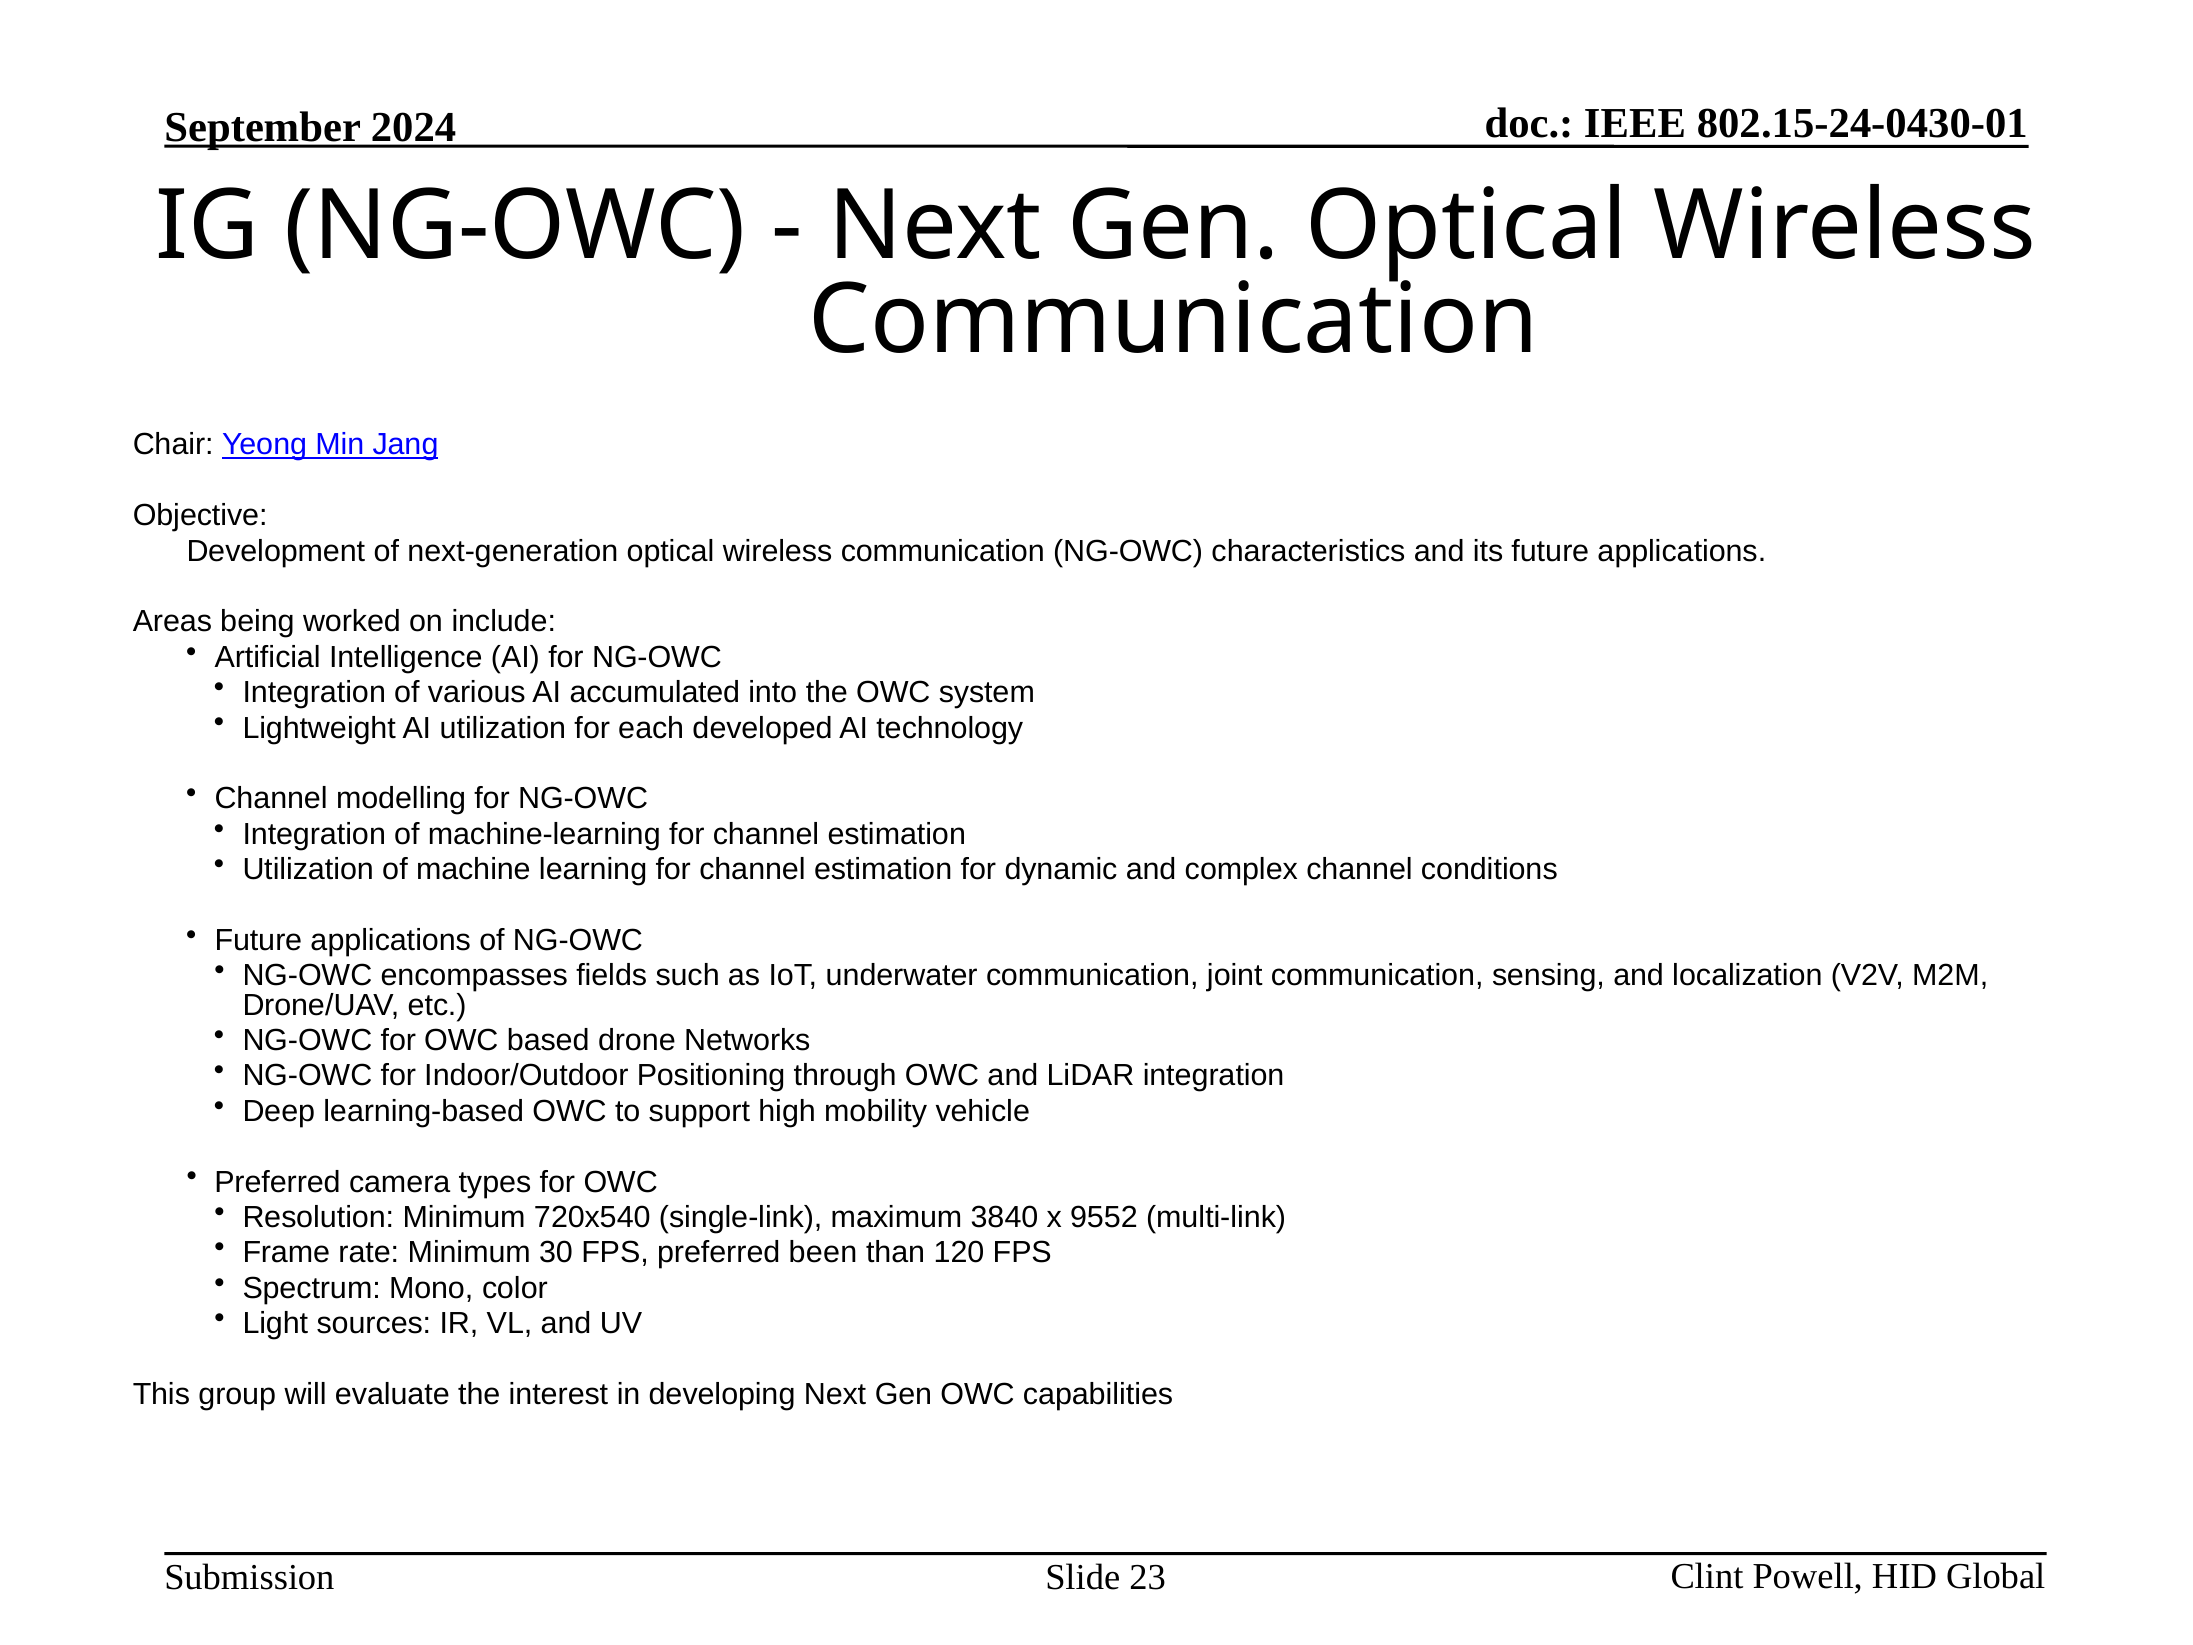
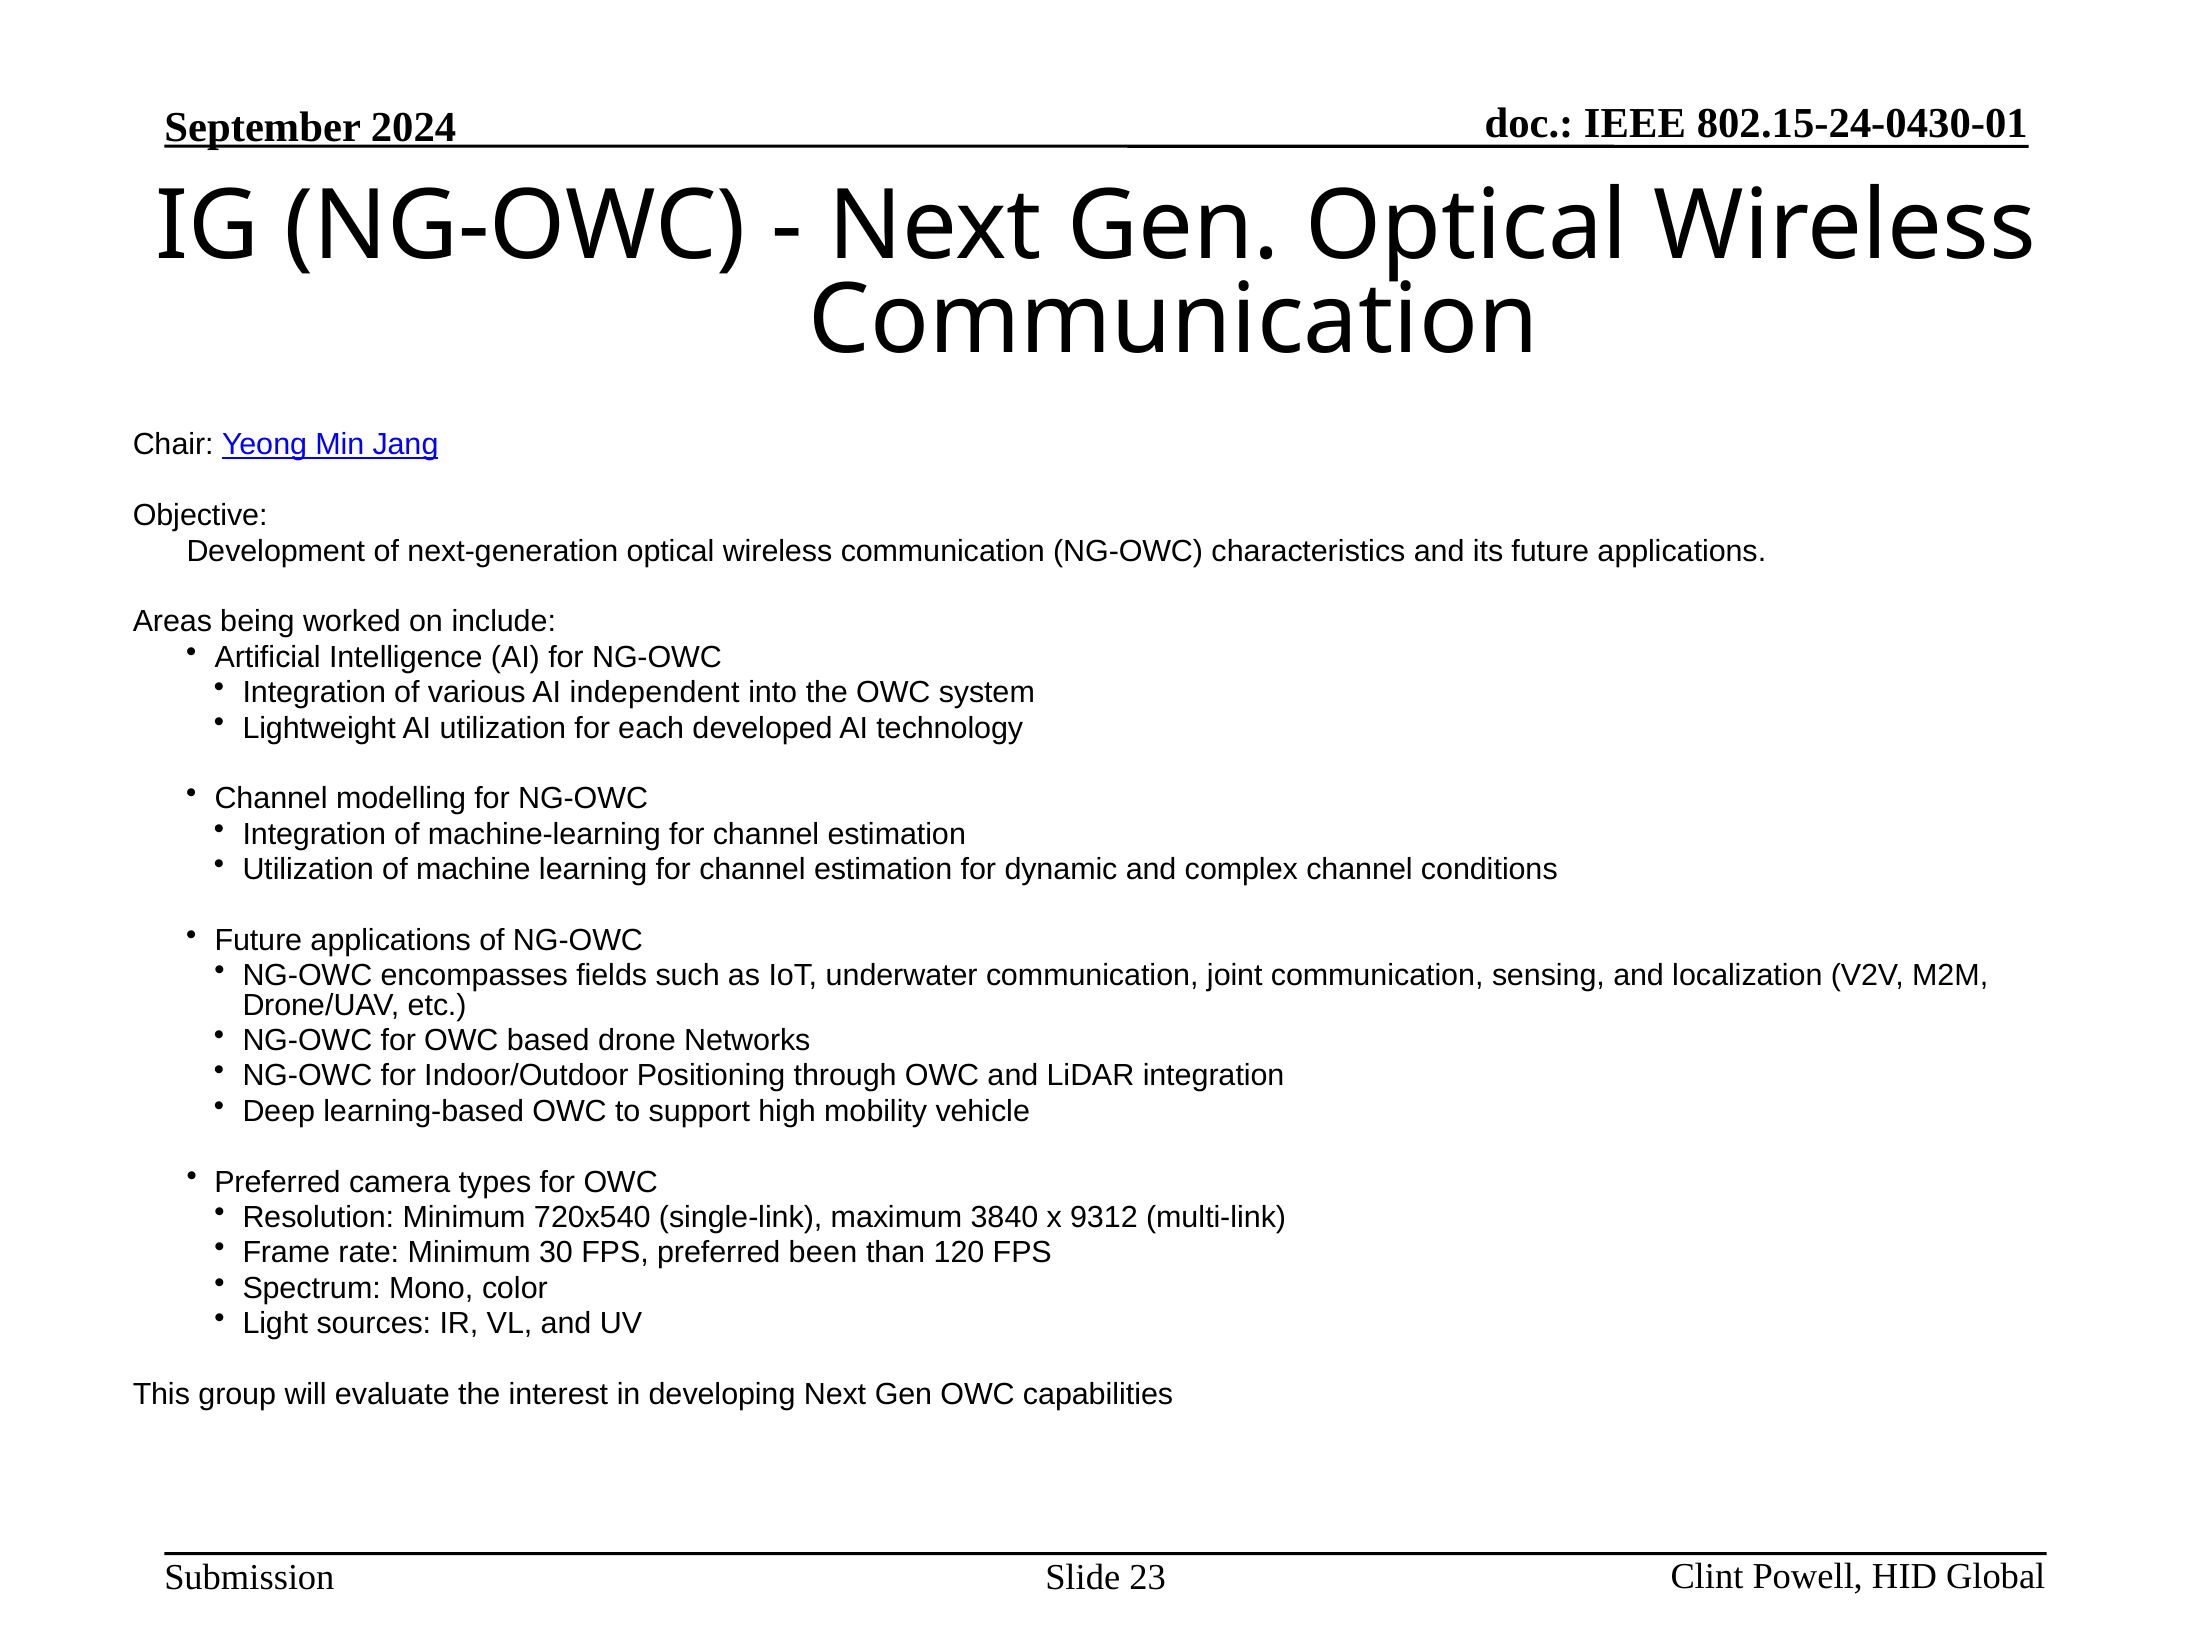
accumulated: accumulated -> independent
9552: 9552 -> 9312
